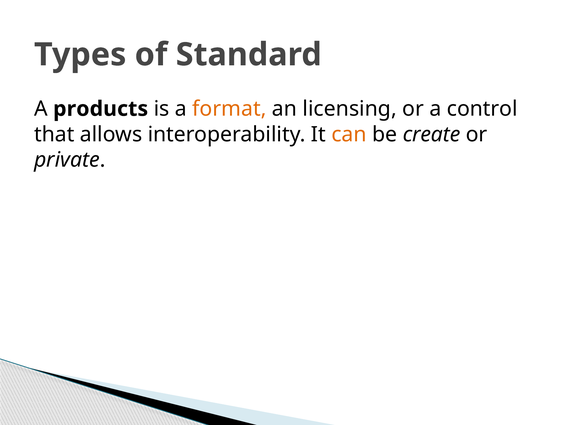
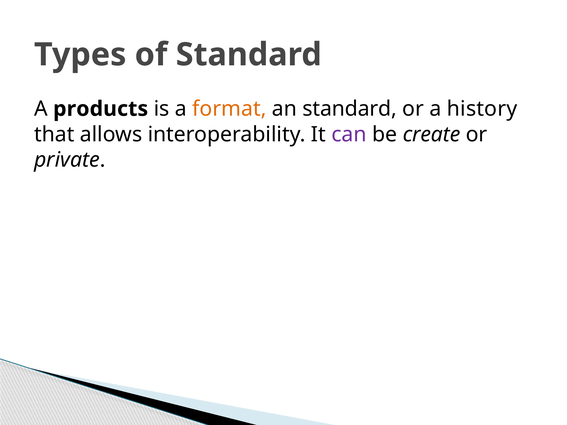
an licensing: licensing -> standard
control: control -> history
can colour: orange -> purple
